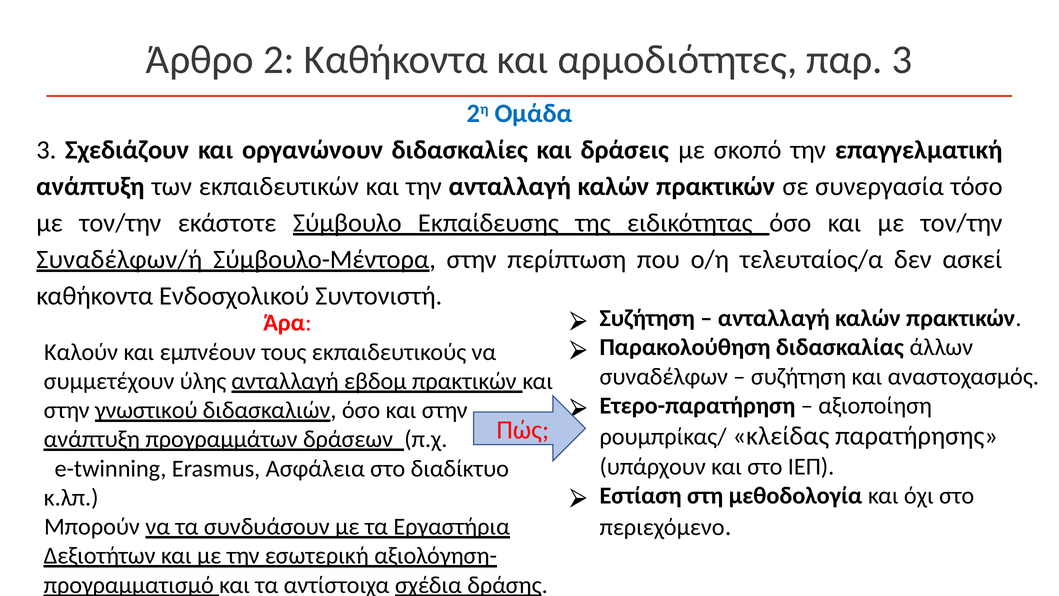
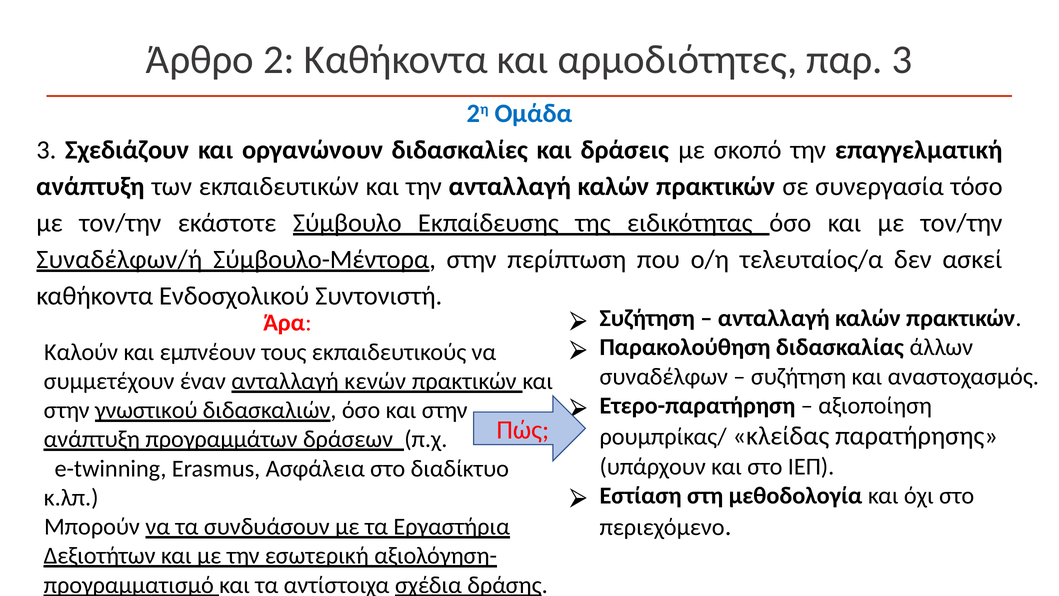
ύλης: ύλης -> έναν
εβδομ: εβδομ -> κενών
